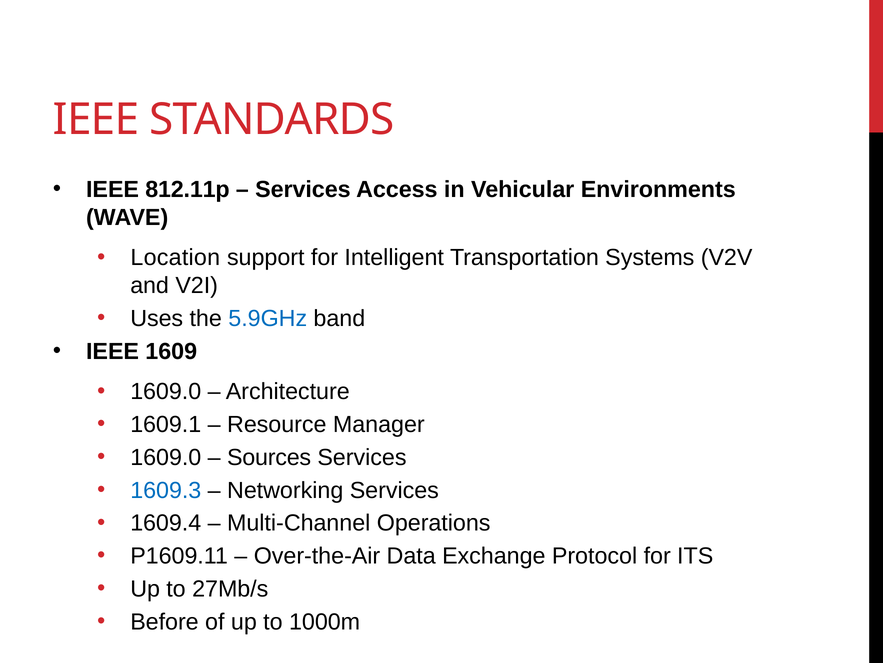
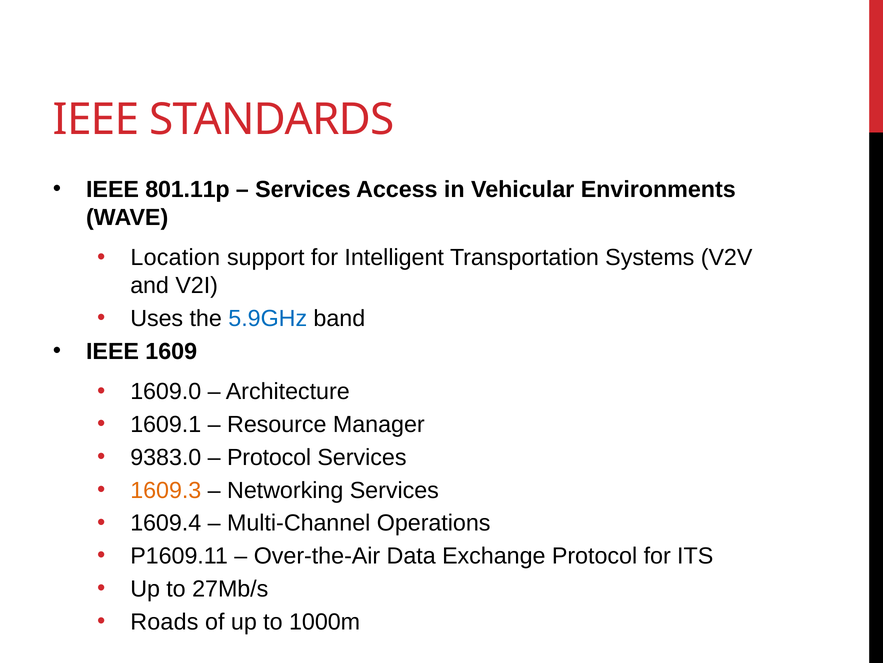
812.11p: 812.11p -> 801.11p
1609.0 at (166, 457): 1609.0 -> 9383.0
Sources at (269, 457): Sources -> Protocol
1609.3 colour: blue -> orange
Before: Before -> Roads
